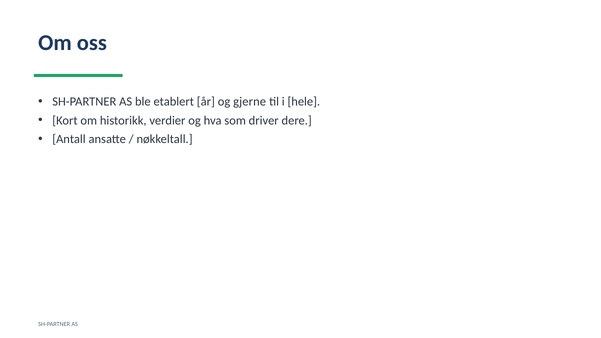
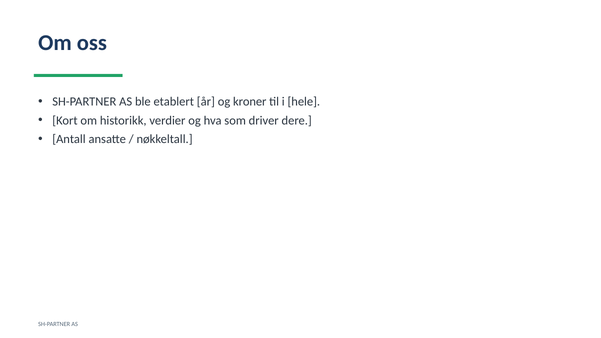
gjerne: gjerne -> kroner
